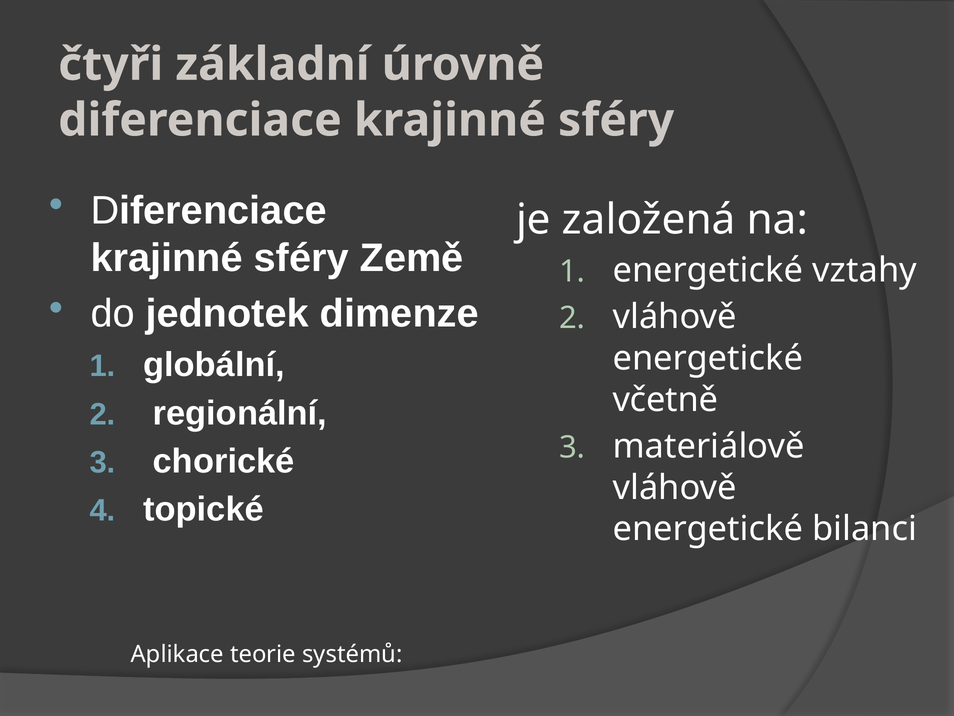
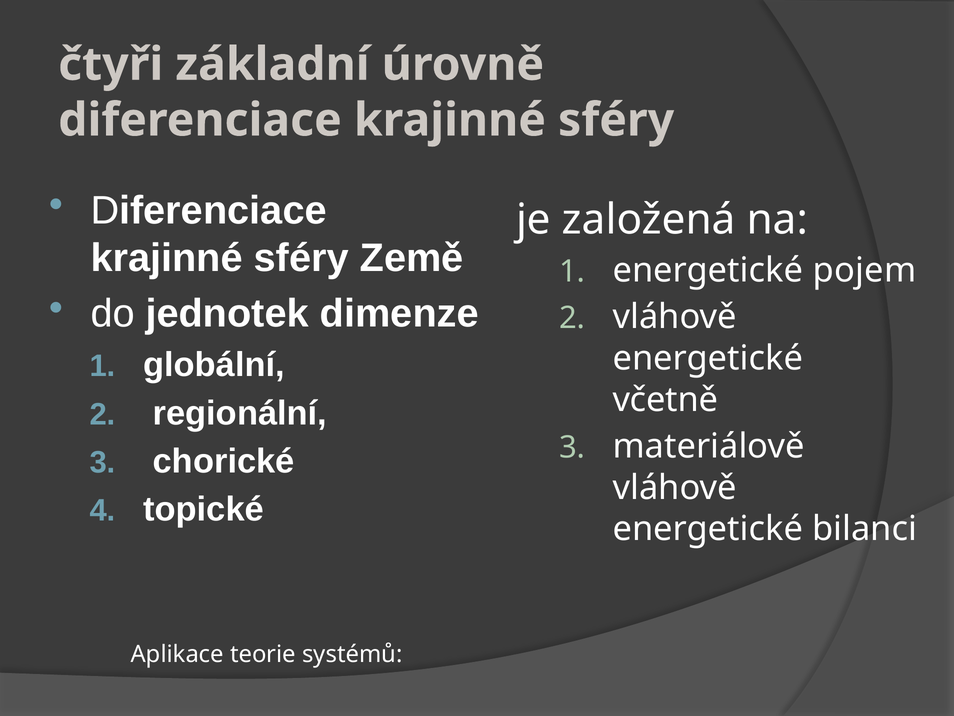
vztahy: vztahy -> pojem
